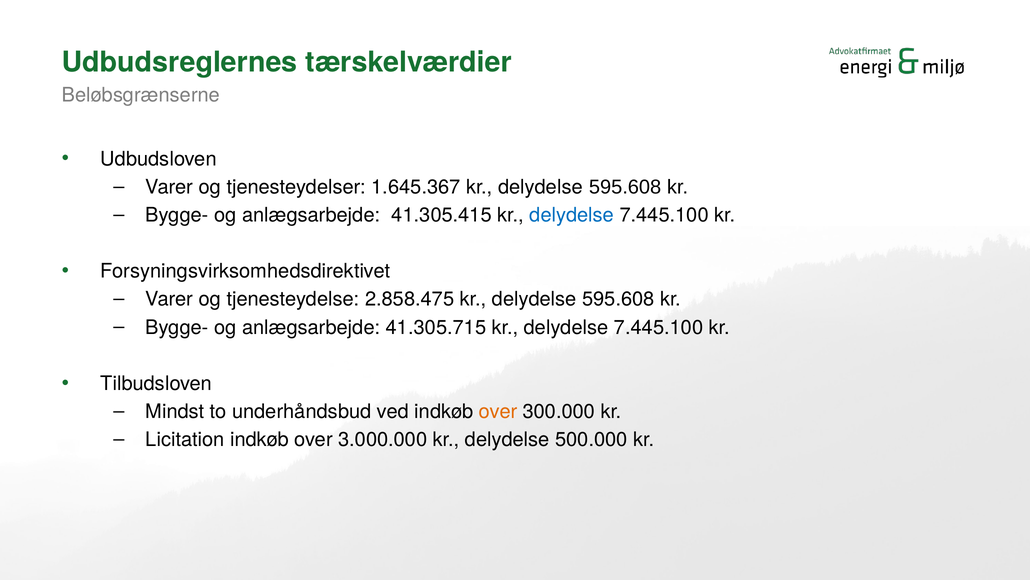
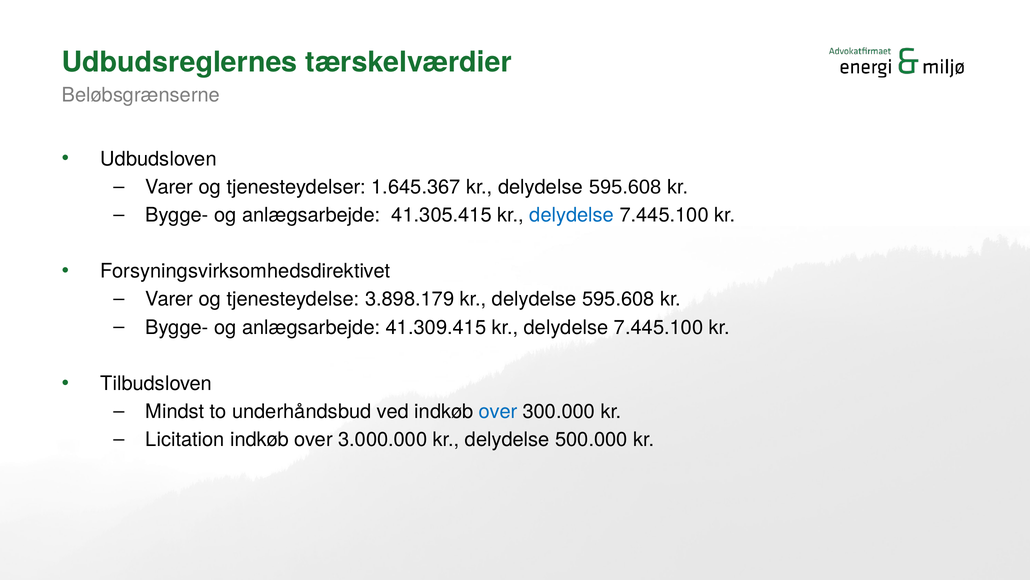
2.858.475: 2.858.475 -> 3.898.179
41.305.715: 41.305.715 -> 41.309.415
over at (498, 411) colour: orange -> blue
